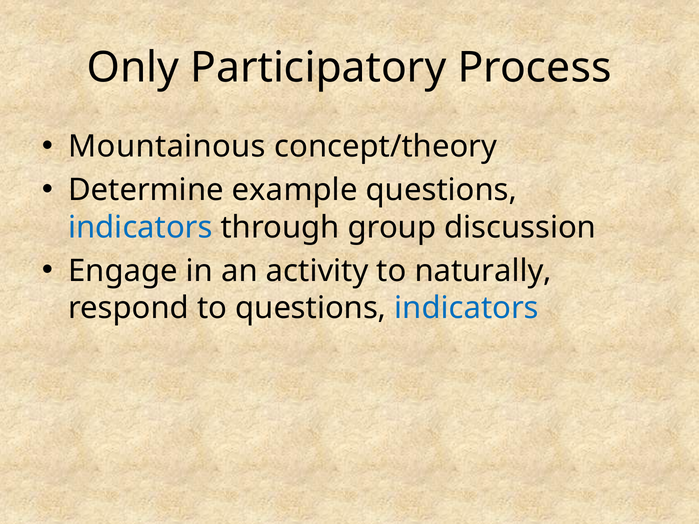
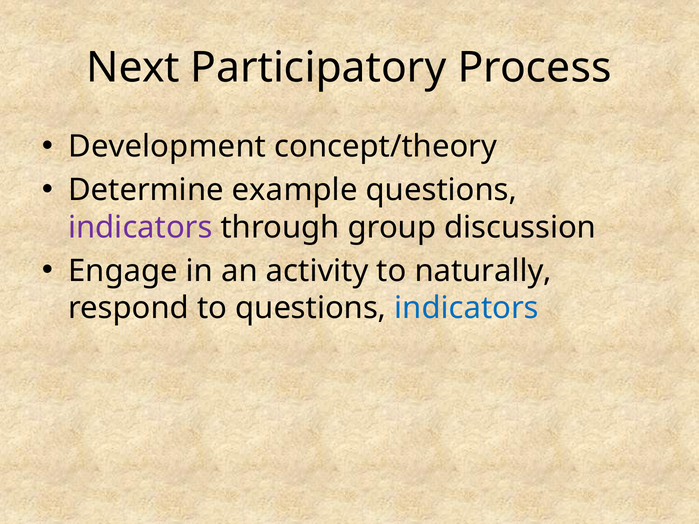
Only: Only -> Next
Mountainous: Mountainous -> Development
indicators at (140, 227) colour: blue -> purple
